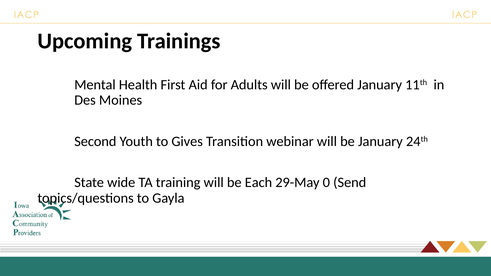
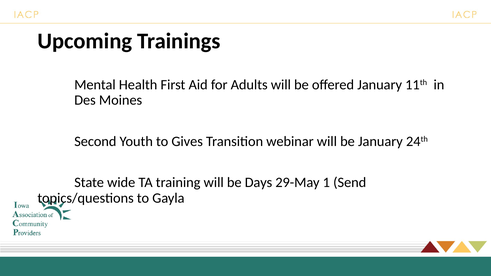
Each: Each -> Days
0: 0 -> 1
